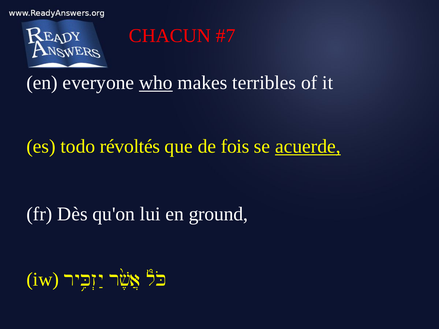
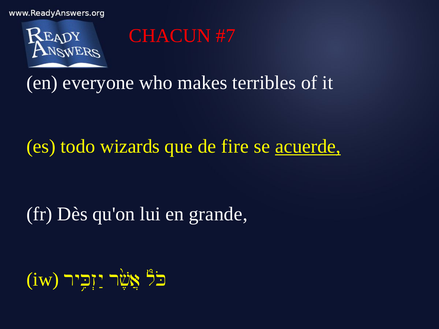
who underline: present -> none
révoltés: révoltés -> wizards
fois: fois -> fire
ground: ground -> grande
